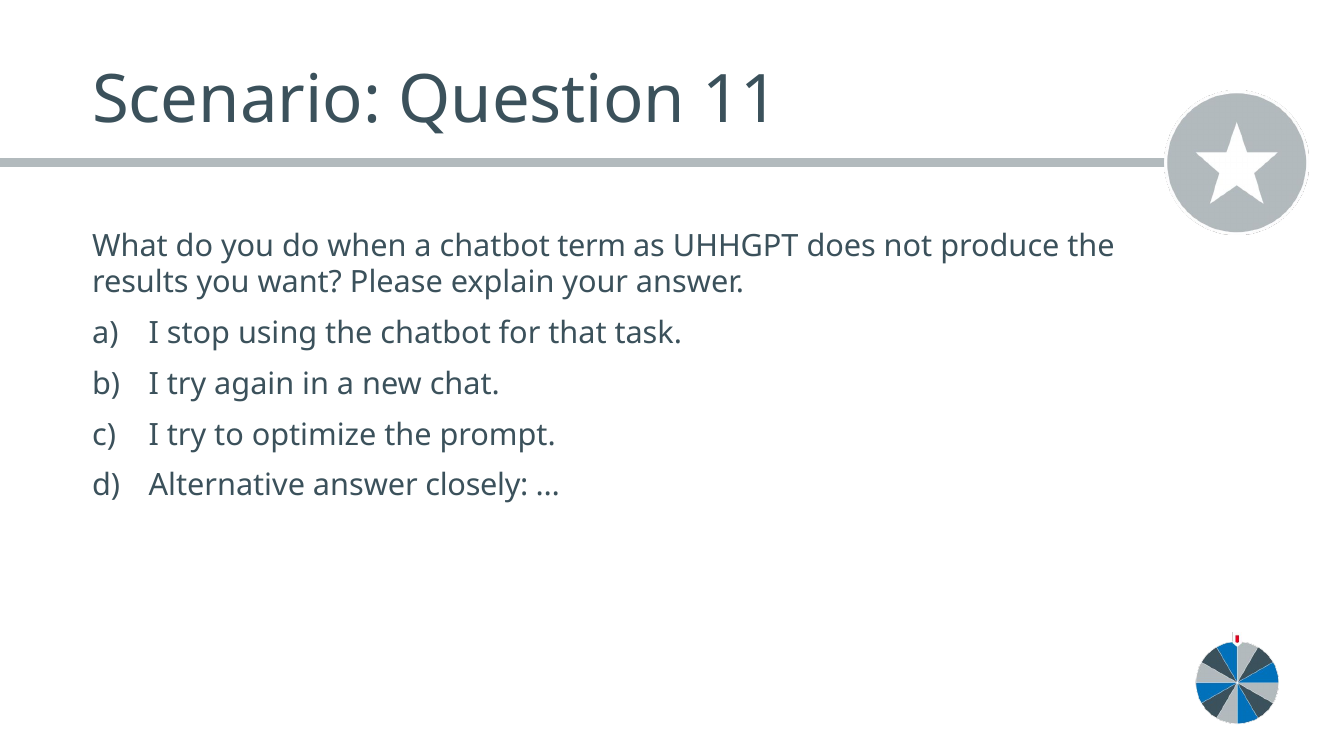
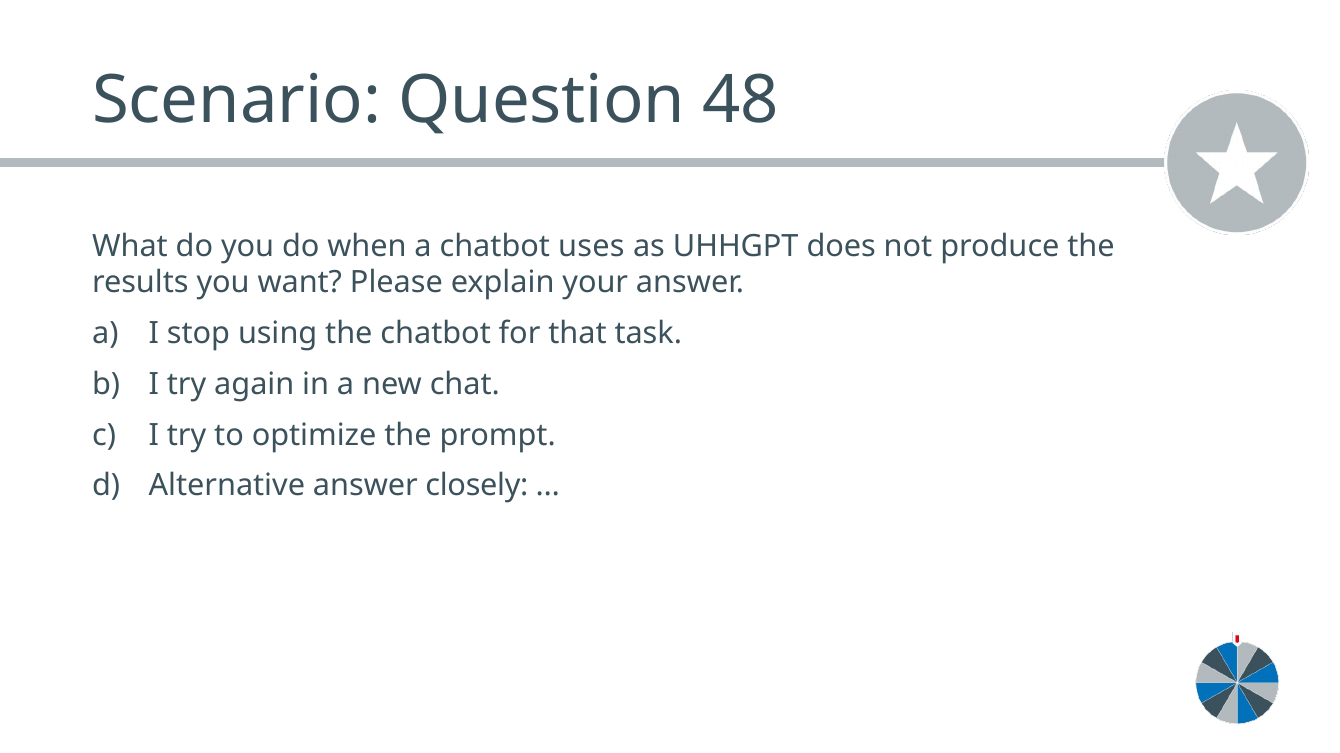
11: 11 -> 48
term: term -> uses
